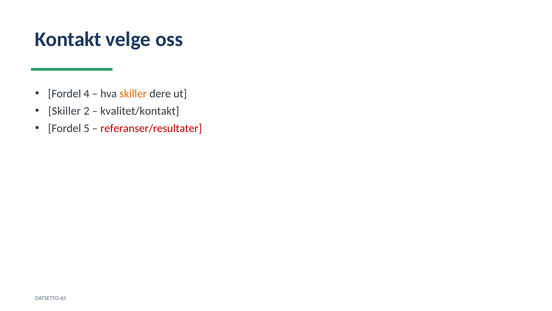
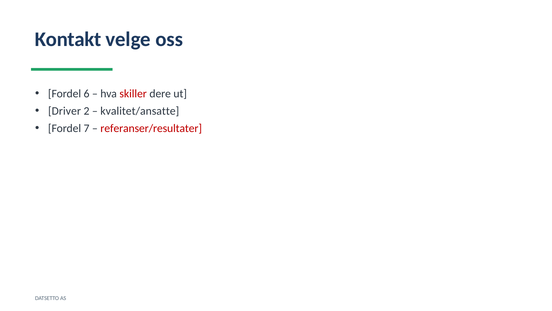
4: 4 -> 6
skiller at (133, 93) colour: orange -> red
Skiller at (65, 111): Skiller -> Driver
kvalitet/kontakt: kvalitet/kontakt -> kvalitet/ansatte
5: 5 -> 7
